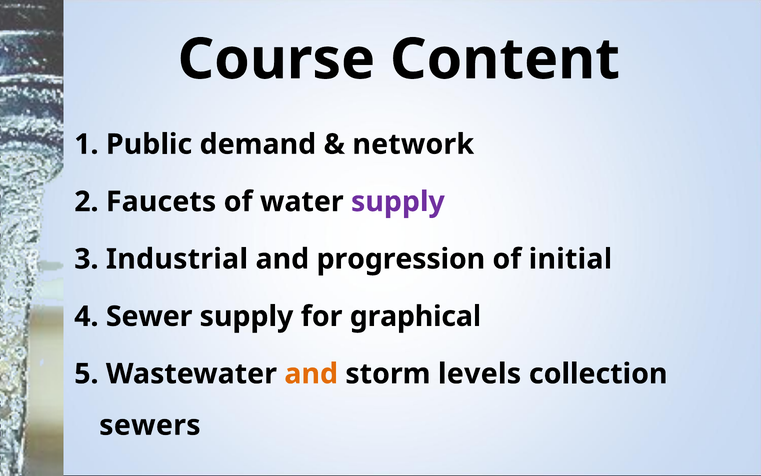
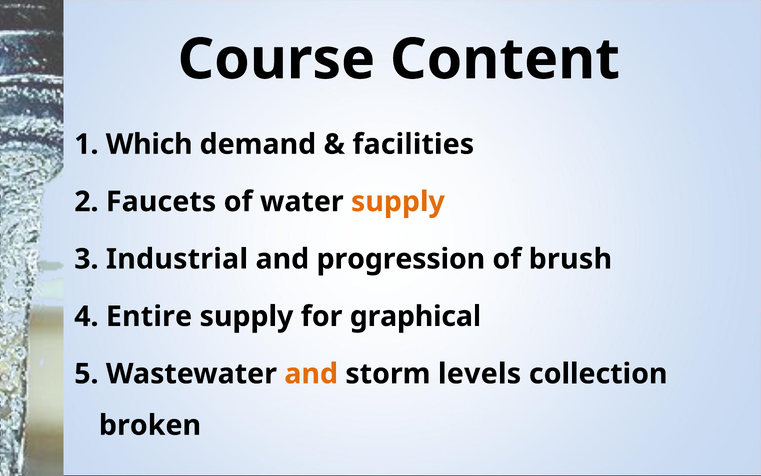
Public: Public -> Which
network: network -> facilities
supply at (398, 202) colour: purple -> orange
initial: initial -> brush
Sewer: Sewer -> Entire
sewers: sewers -> broken
